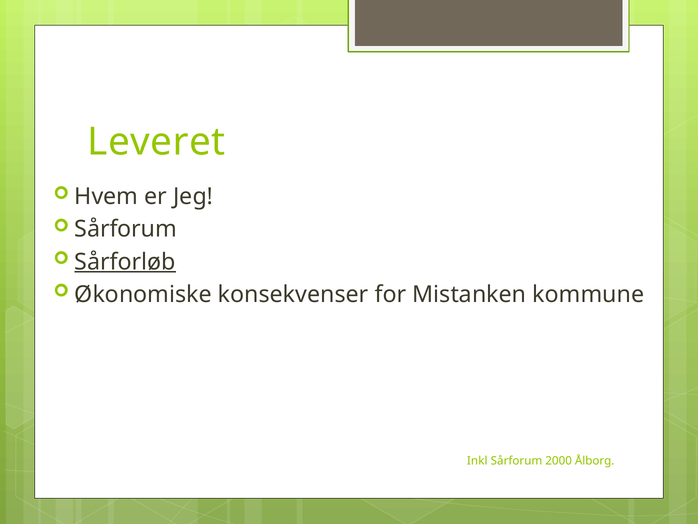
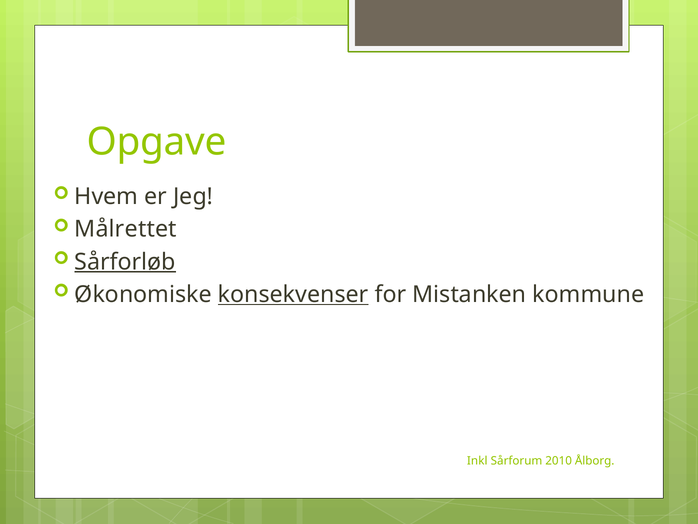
Leveret: Leveret -> Opgave
Sårforum at (126, 229): Sårforum -> Målrettet
konsekvenser underline: none -> present
2000: 2000 -> 2010
